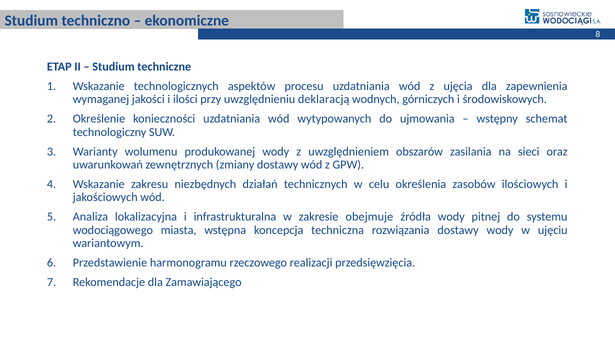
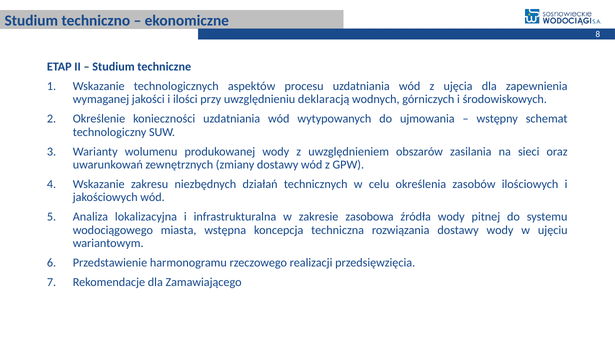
obejmuje: obejmuje -> zasobowa
